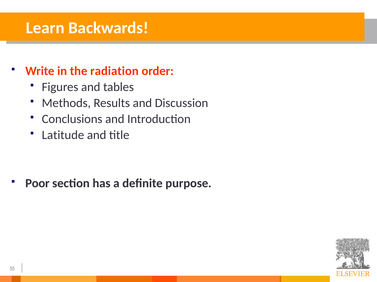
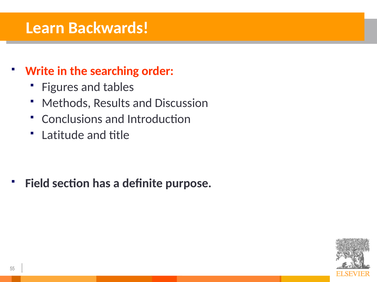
radiation: radiation -> searching
Poor: Poor -> Field
